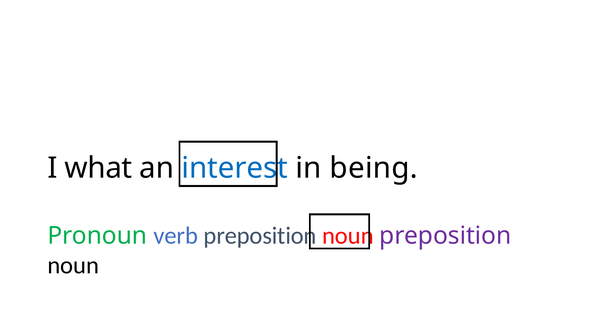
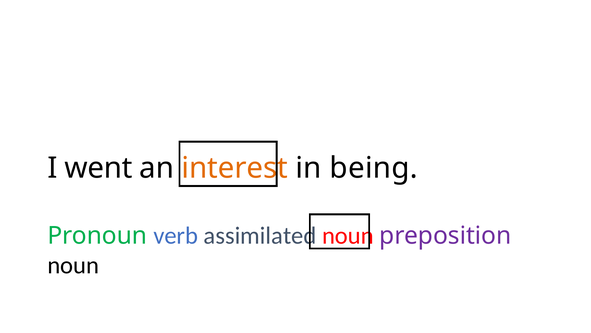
what: what -> went
interest colour: blue -> orange
verb preposition: preposition -> assimilated
